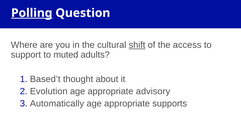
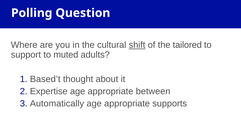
Polling underline: present -> none
access: access -> tailored
Evolution: Evolution -> Expertise
advisory: advisory -> between
